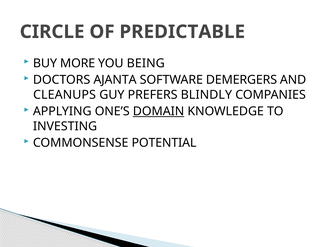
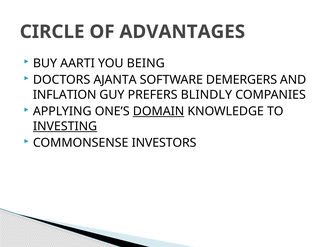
PREDICTABLE: PREDICTABLE -> ADVANTAGES
MORE: MORE -> AARTI
CLEANUPS: CLEANUPS -> INFLATION
INVESTING underline: none -> present
POTENTIAL: POTENTIAL -> INVESTORS
